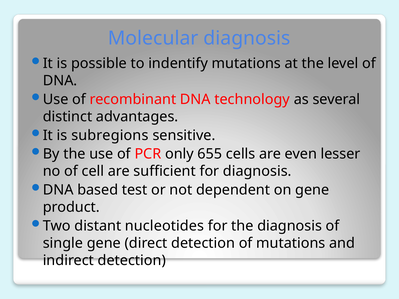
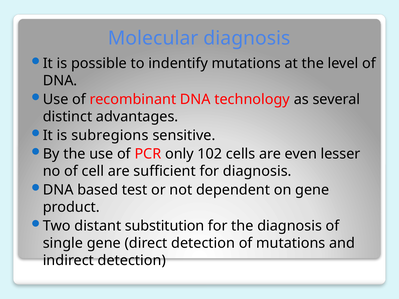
655: 655 -> 102
nucleotides: nucleotides -> substitution
